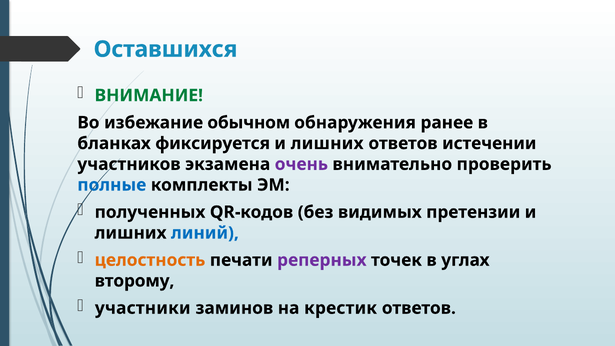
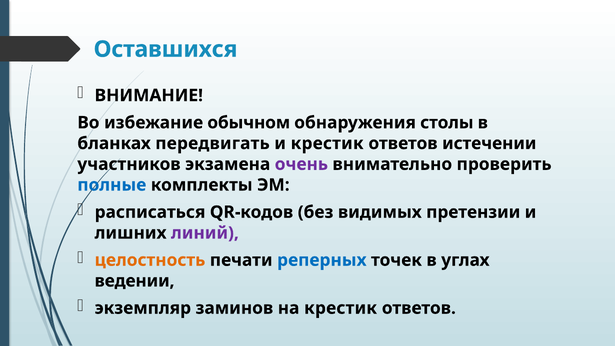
ВНИМАНИЕ colour: green -> black
ранее: ранее -> столы
фиксируется: фиксируется -> передвигать
лишних at (327, 143): лишних -> крестик
полученных: полученных -> расписаться
линий colour: blue -> purple
реперных colour: purple -> blue
второму: второму -> ведении
участники: участники -> экземпляр
